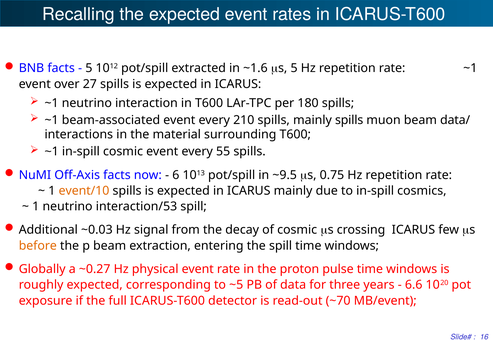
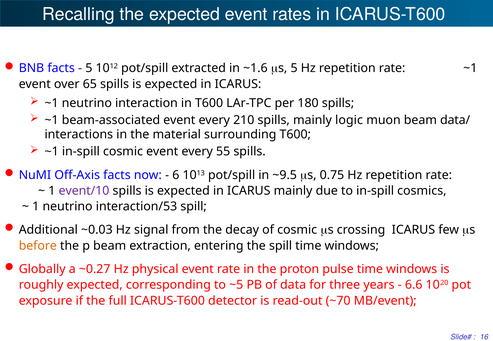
27: 27 -> 65
mainly spills: spills -> logic
event/10 colour: orange -> purple
